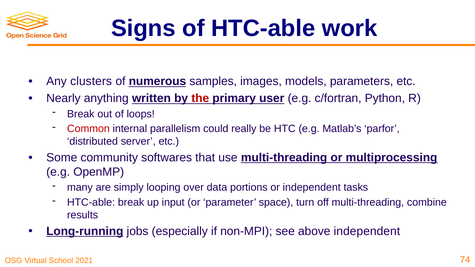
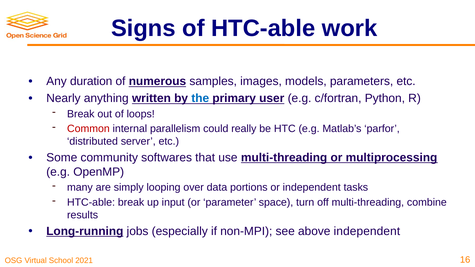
clusters: clusters -> duration
the colour: red -> blue
74: 74 -> 16
